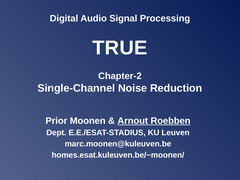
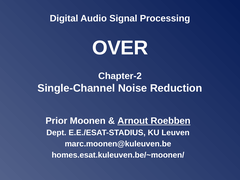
TRUE: TRUE -> OVER
